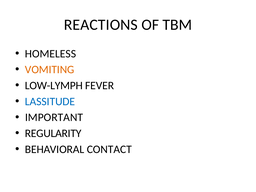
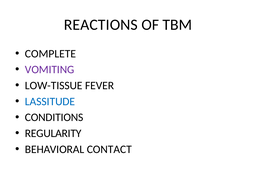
HOMELESS: HOMELESS -> COMPLETE
VOMITING colour: orange -> purple
LOW-LYMPH: LOW-LYMPH -> LOW-TISSUE
IMPORTANT: IMPORTANT -> CONDITIONS
